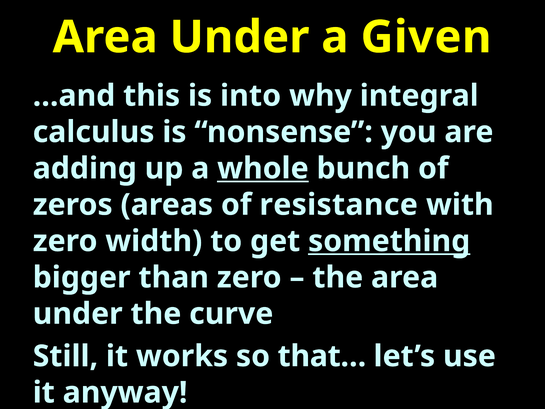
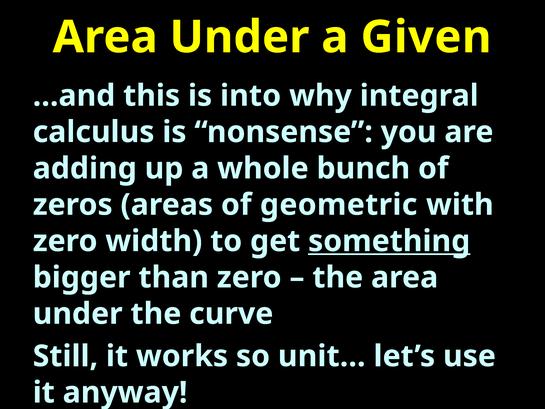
whole underline: present -> none
resistance: resistance -> geometric
that…: that… -> unit…
